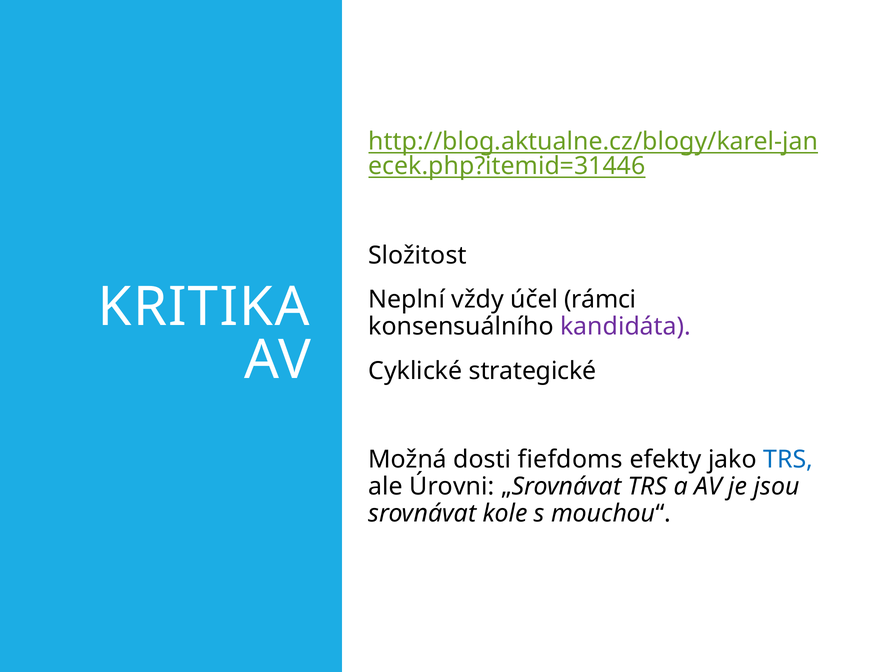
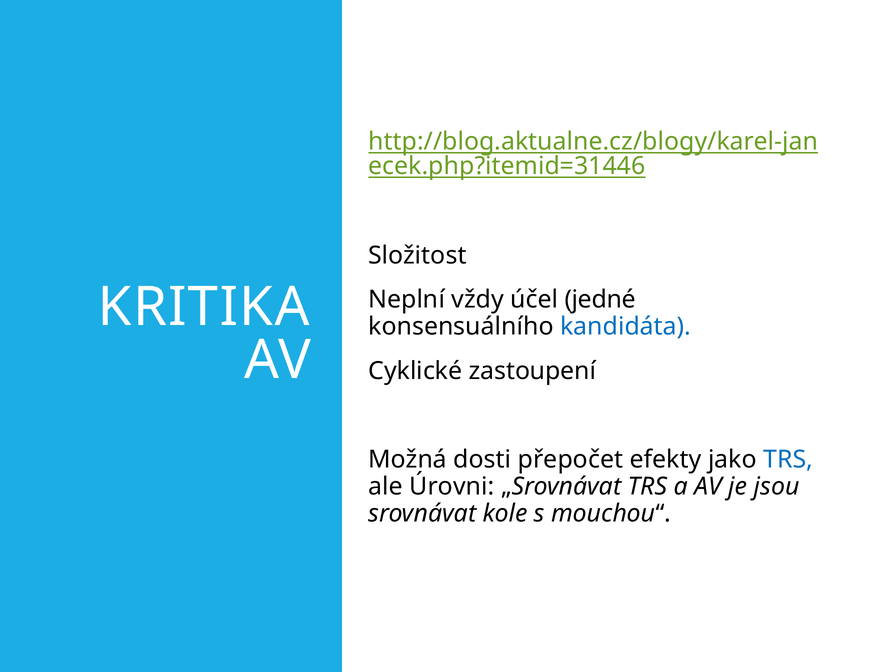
rámci: rámci -> jedné
kandidáta colour: purple -> blue
strategické: strategické -> zastoupení
fiefdoms: fiefdoms -> přepočet
